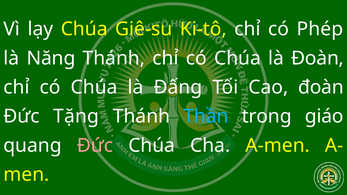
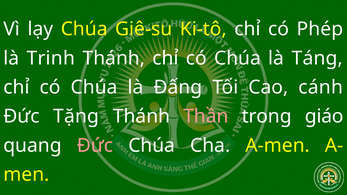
Năng: Năng -> Trinh
là Đoàn: Đoàn -> Táng
Cao đoàn: đoàn -> cánh
Thần colour: light blue -> pink
